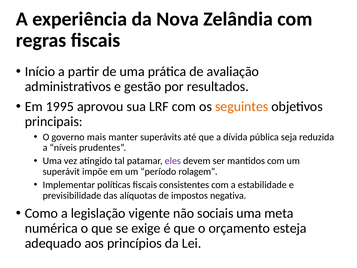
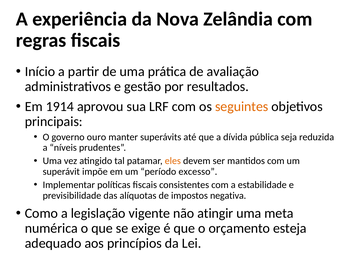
1995: 1995 -> 1914
mais: mais -> ouro
eles colour: purple -> orange
rolagem: rolagem -> excesso
sociais: sociais -> atingir
